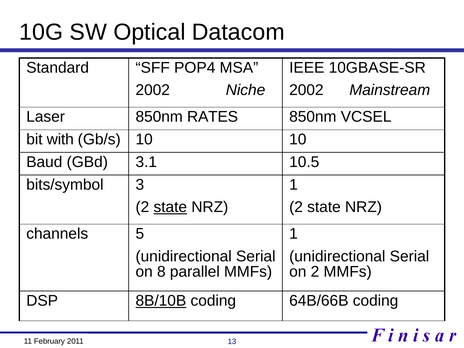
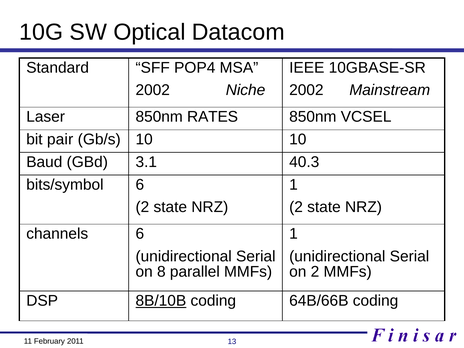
with: with -> pair
10.5: 10.5 -> 40.3
bits/symbol 3: 3 -> 6
state at (170, 207) underline: present -> none
channels 5: 5 -> 6
